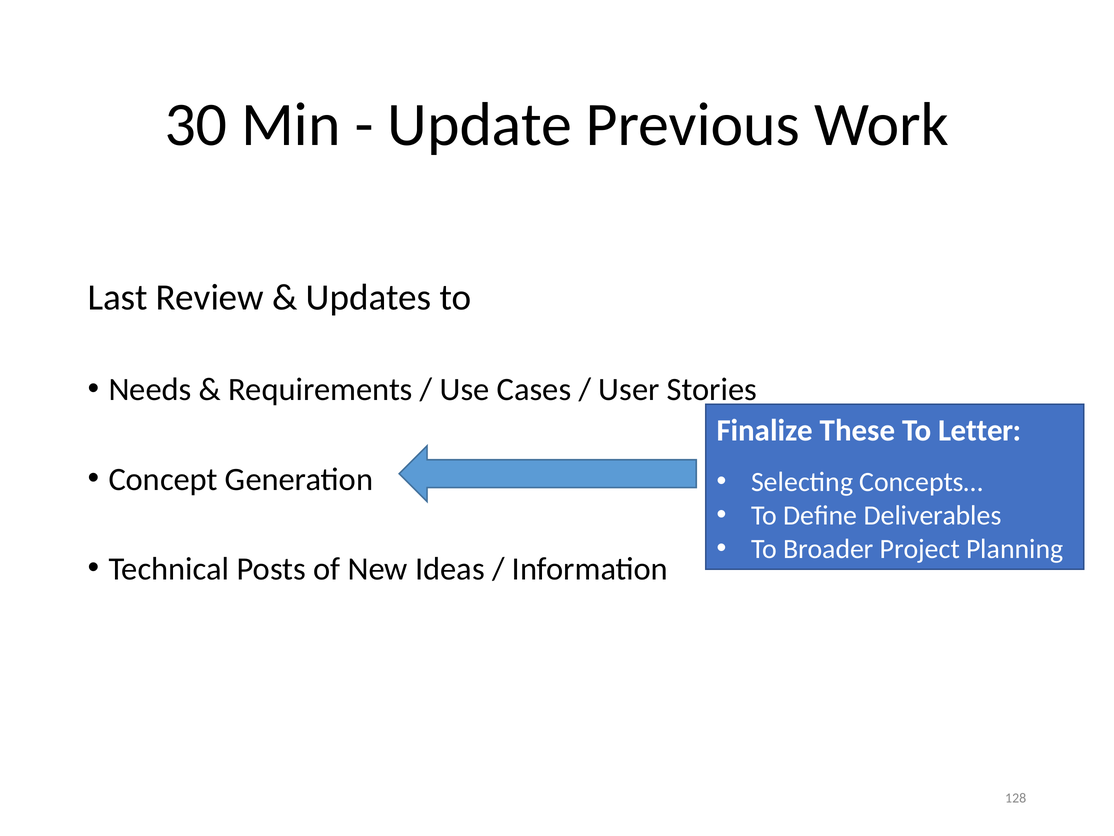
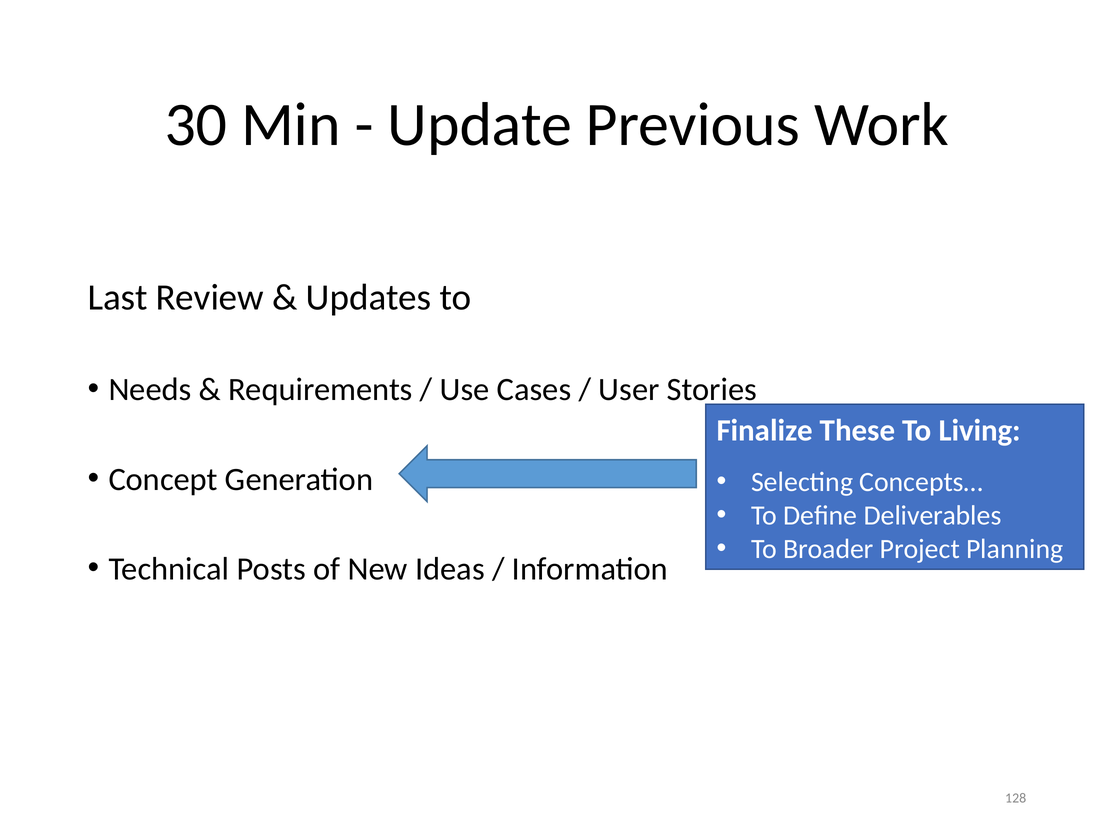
Letter: Letter -> Living
